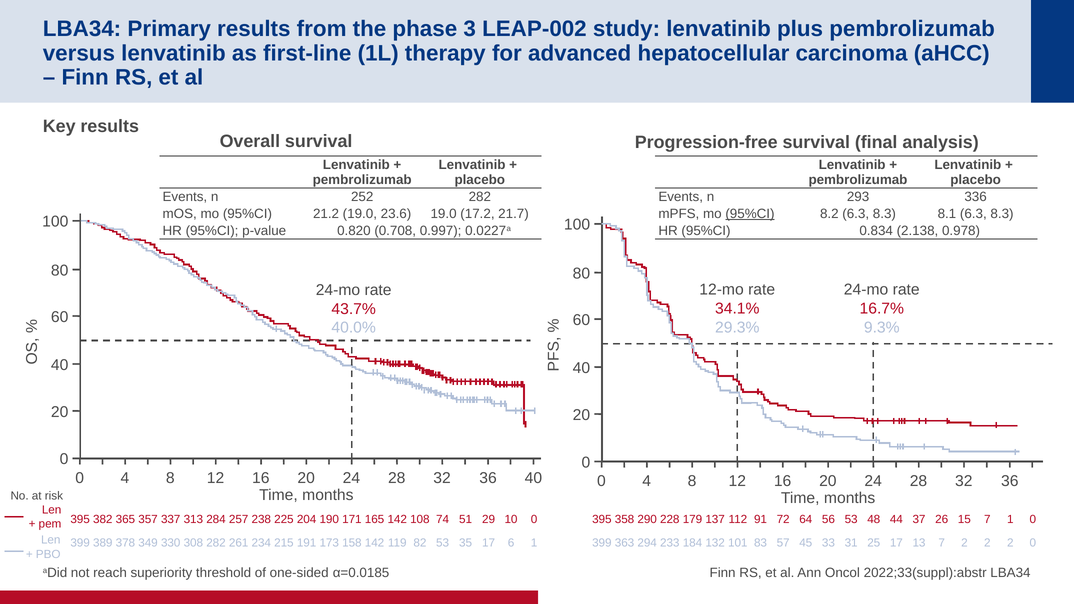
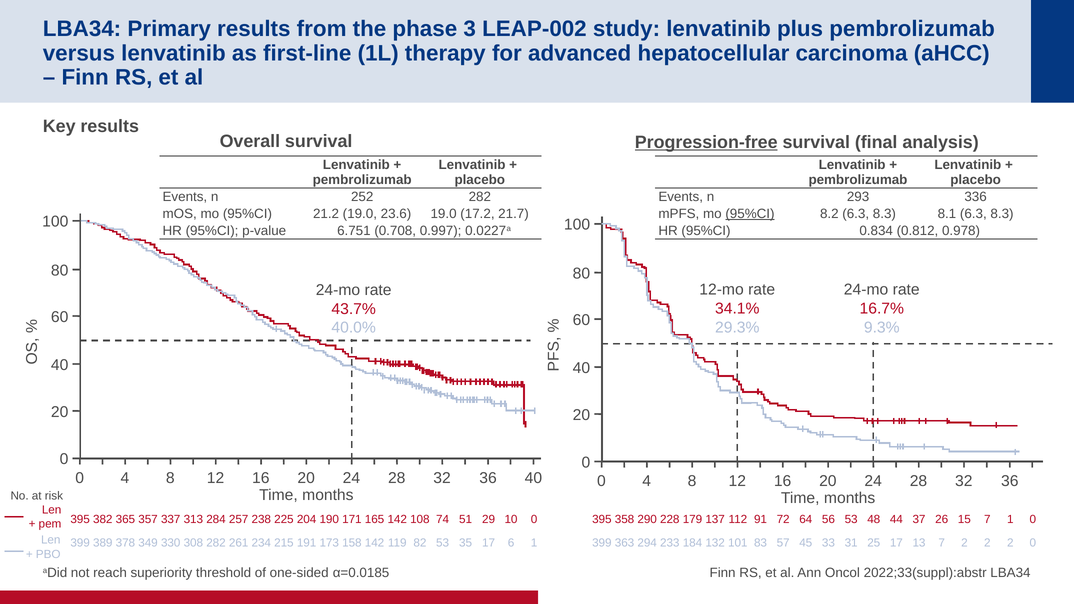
Progression-free underline: none -> present
0.820: 0.820 -> 6.751
2.138: 2.138 -> 0.812
